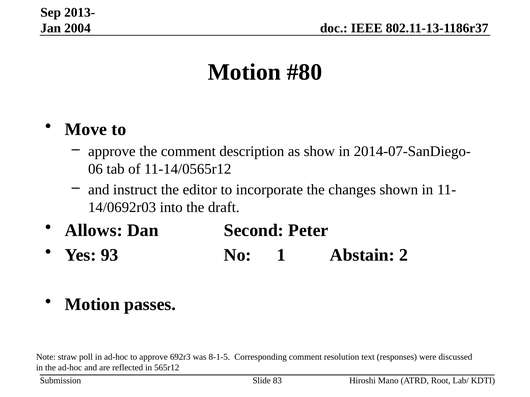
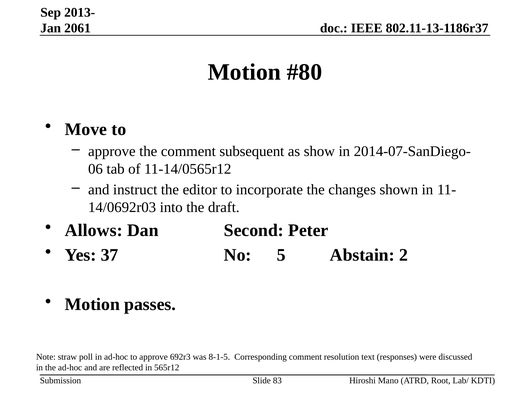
2004: 2004 -> 2061
description: description -> subsequent
93: 93 -> 37
1: 1 -> 5
